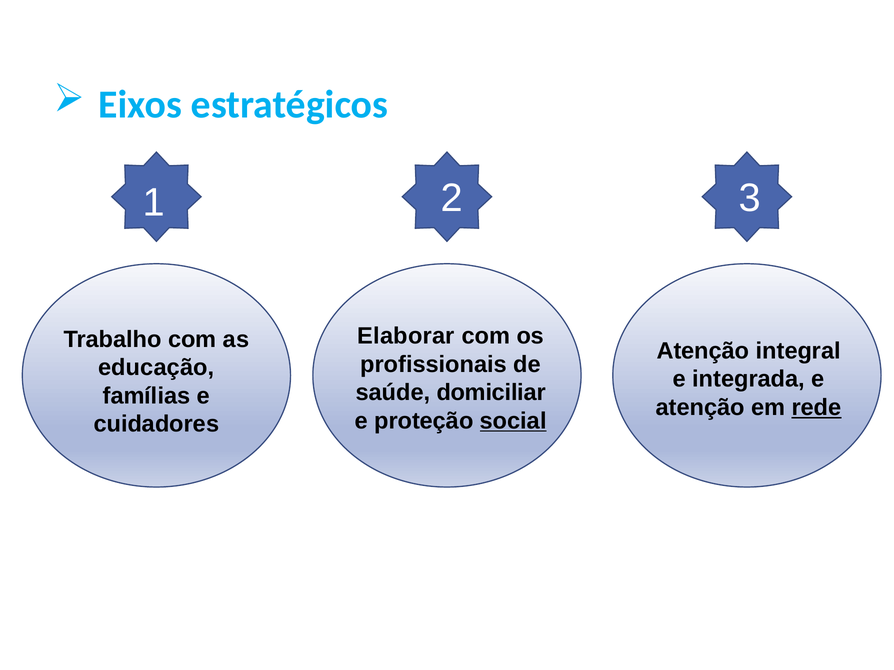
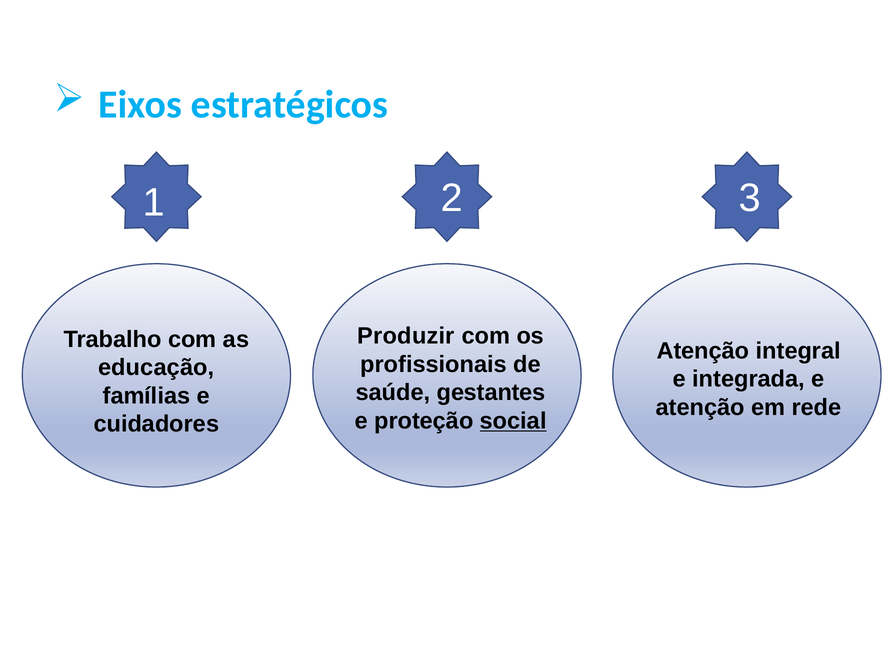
Elaborar: Elaborar -> Produzir
domiciliar: domiciliar -> gestantes
rede underline: present -> none
